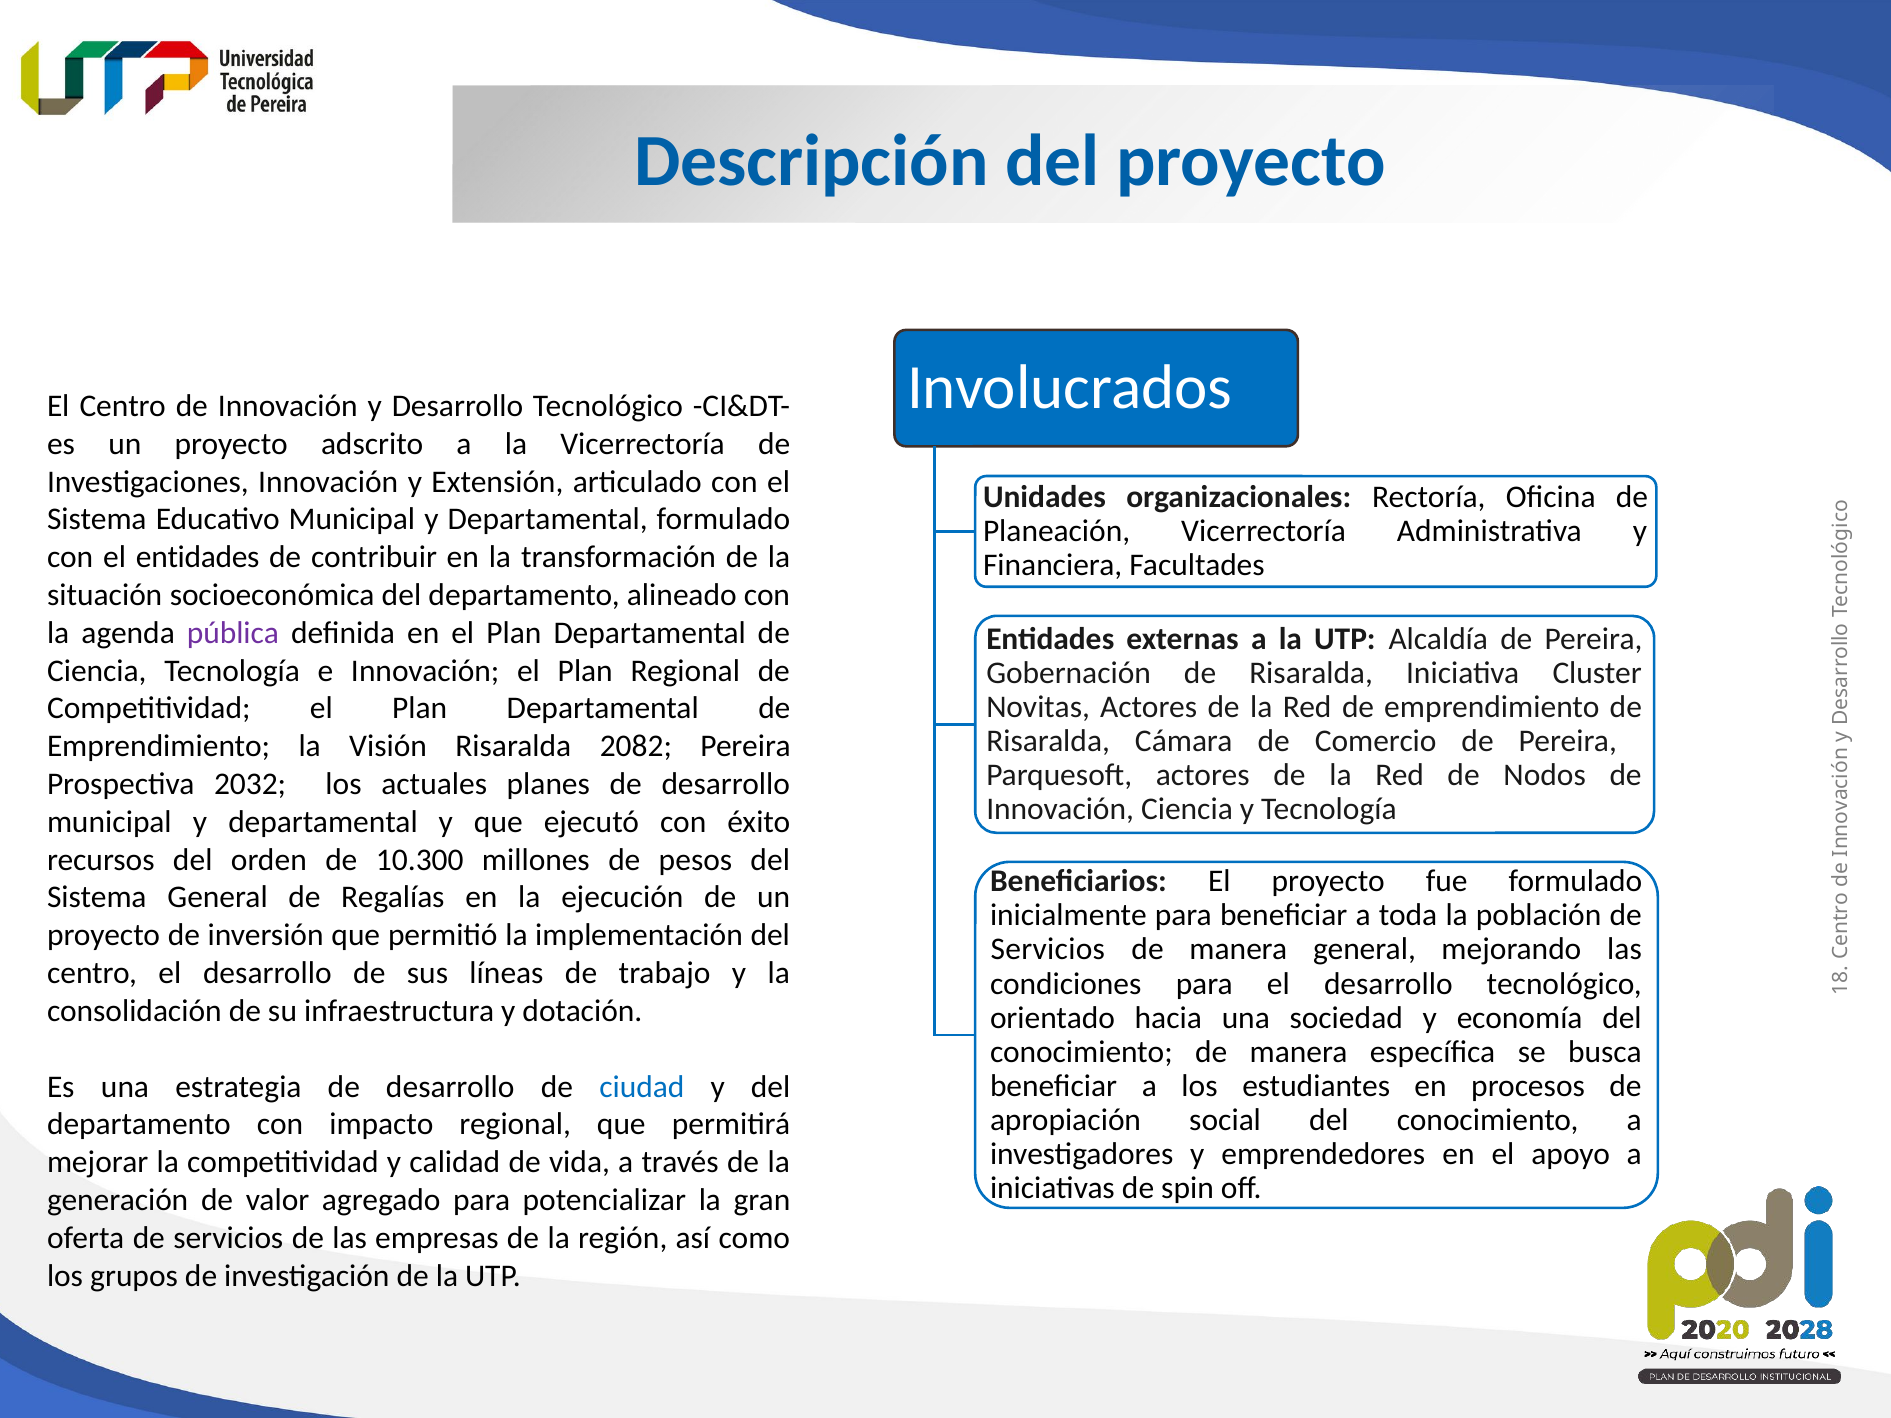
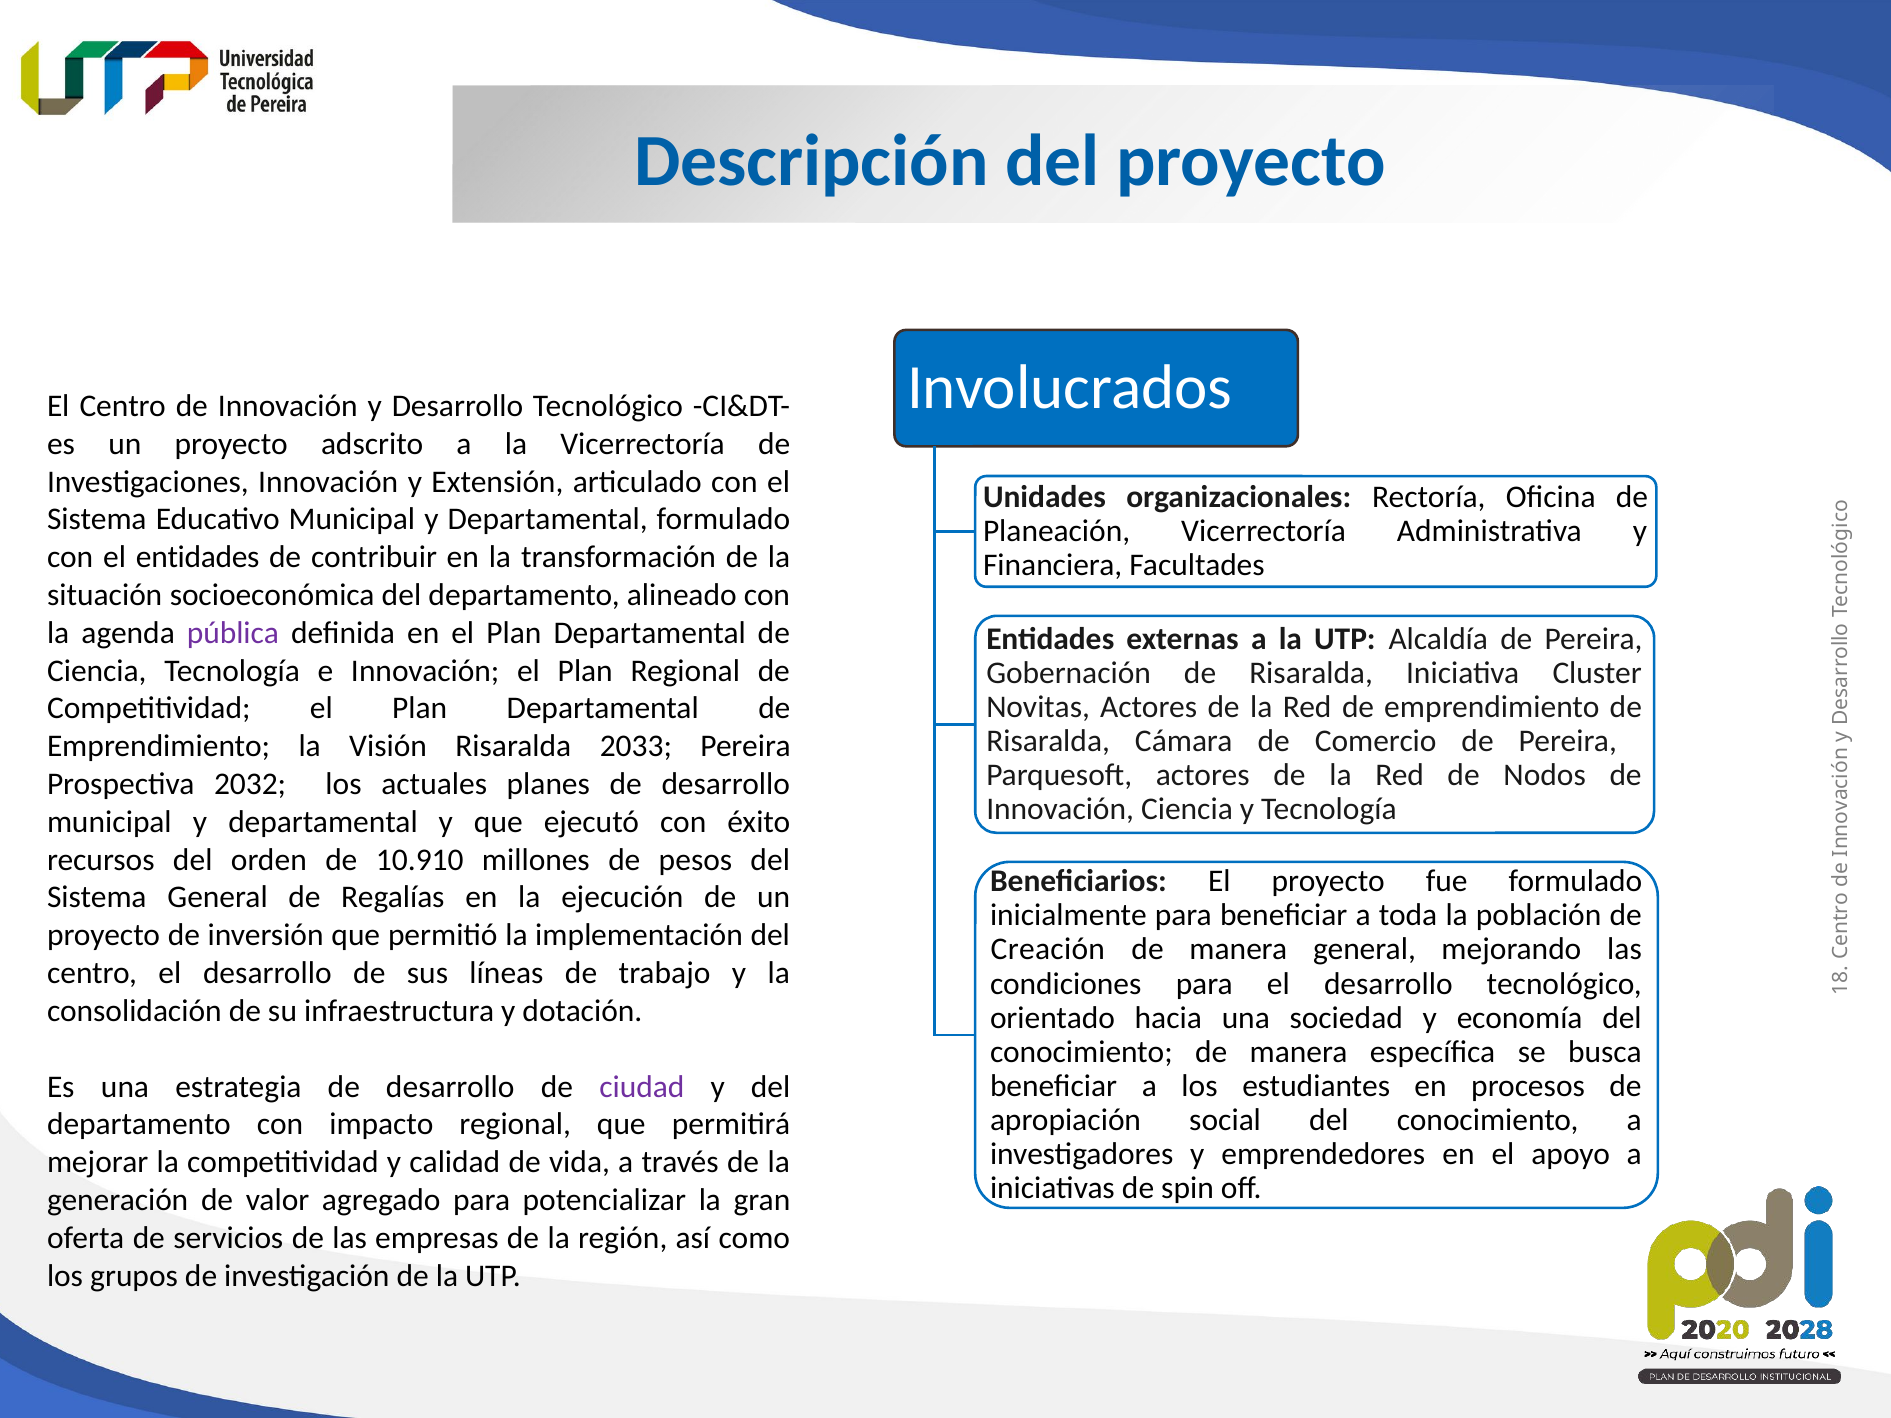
2082: 2082 -> 2033
10.300: 10.300 -> 10.910
Servicios at (1048, 950): Servicios -> Creación
ciudad colour: blue -> purple
